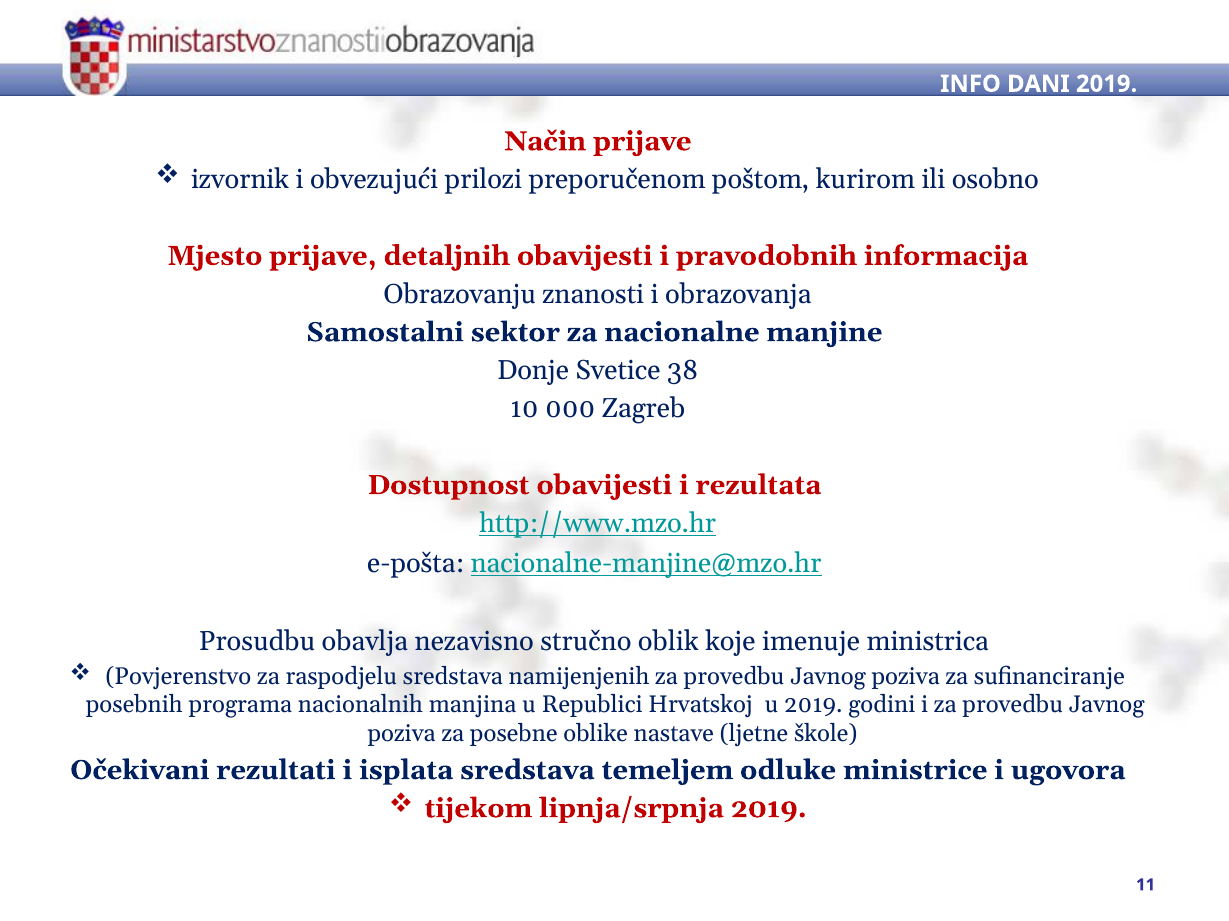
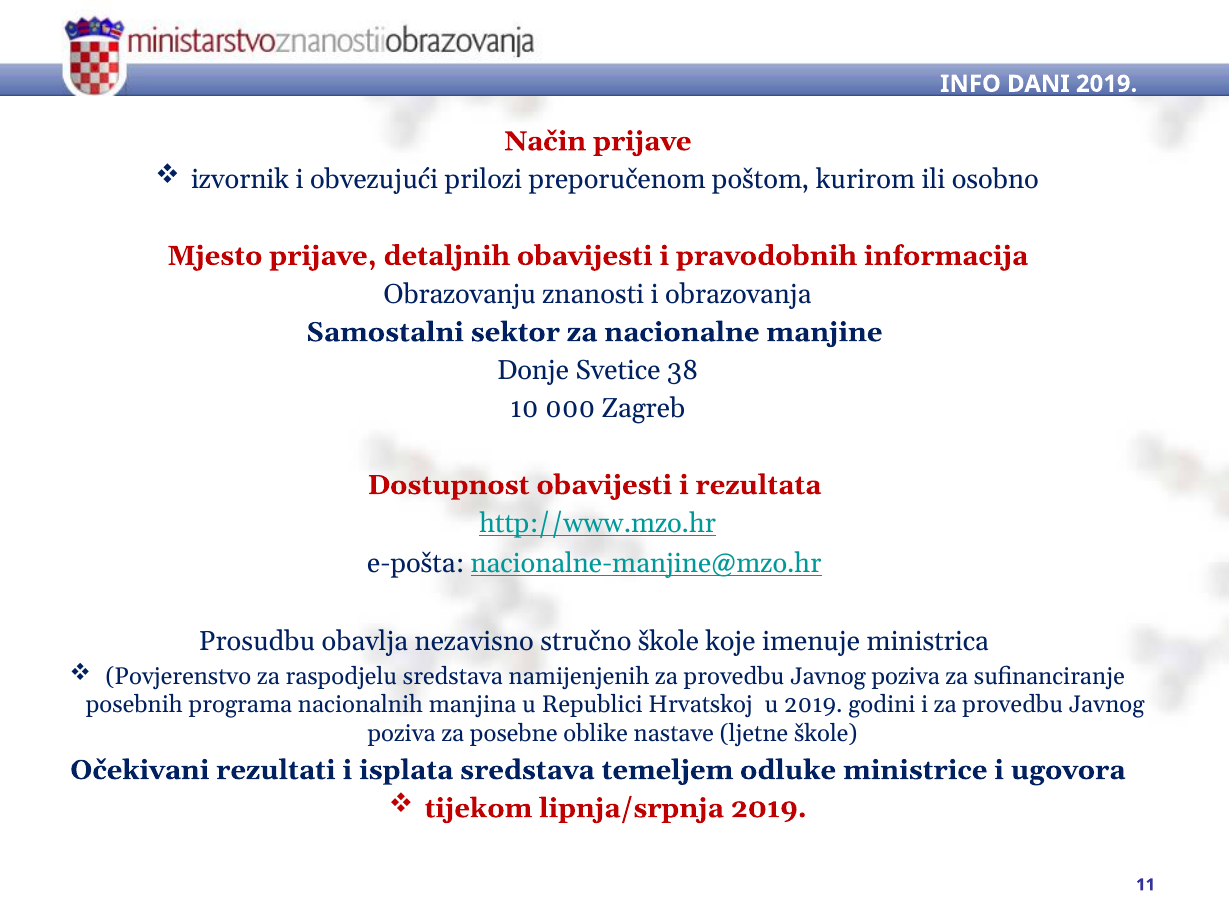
stručno oblik: oblik -> škole
